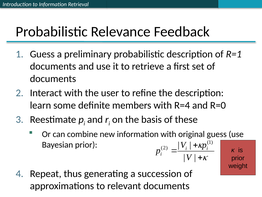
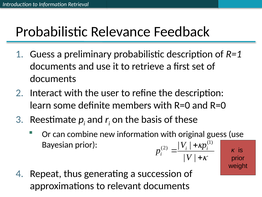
with R=4: R=4 -> R=0
